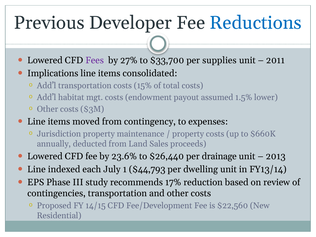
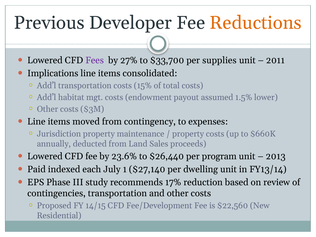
Reductions colour: blue -> orange
drainage: drainage -> program
Line at (37, 169): Line -> Paid
$44,793: $44,793 -> $27,140
